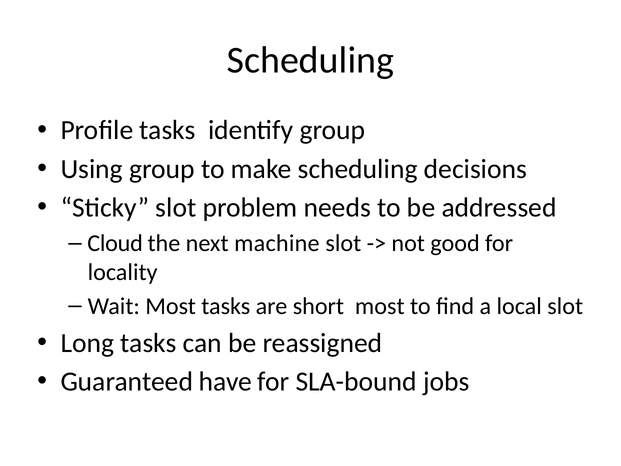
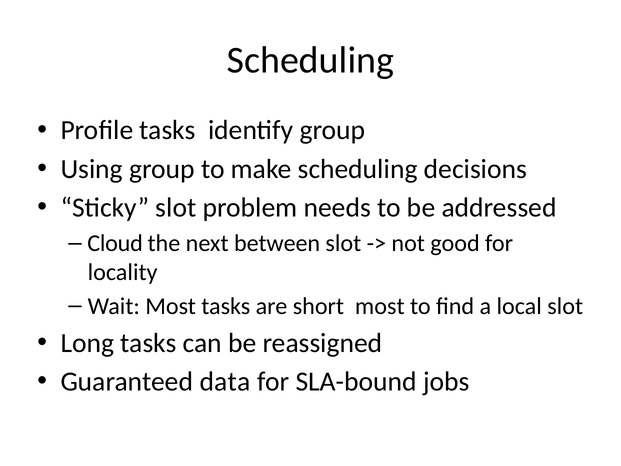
machine: machine -> between
have: have -> data
